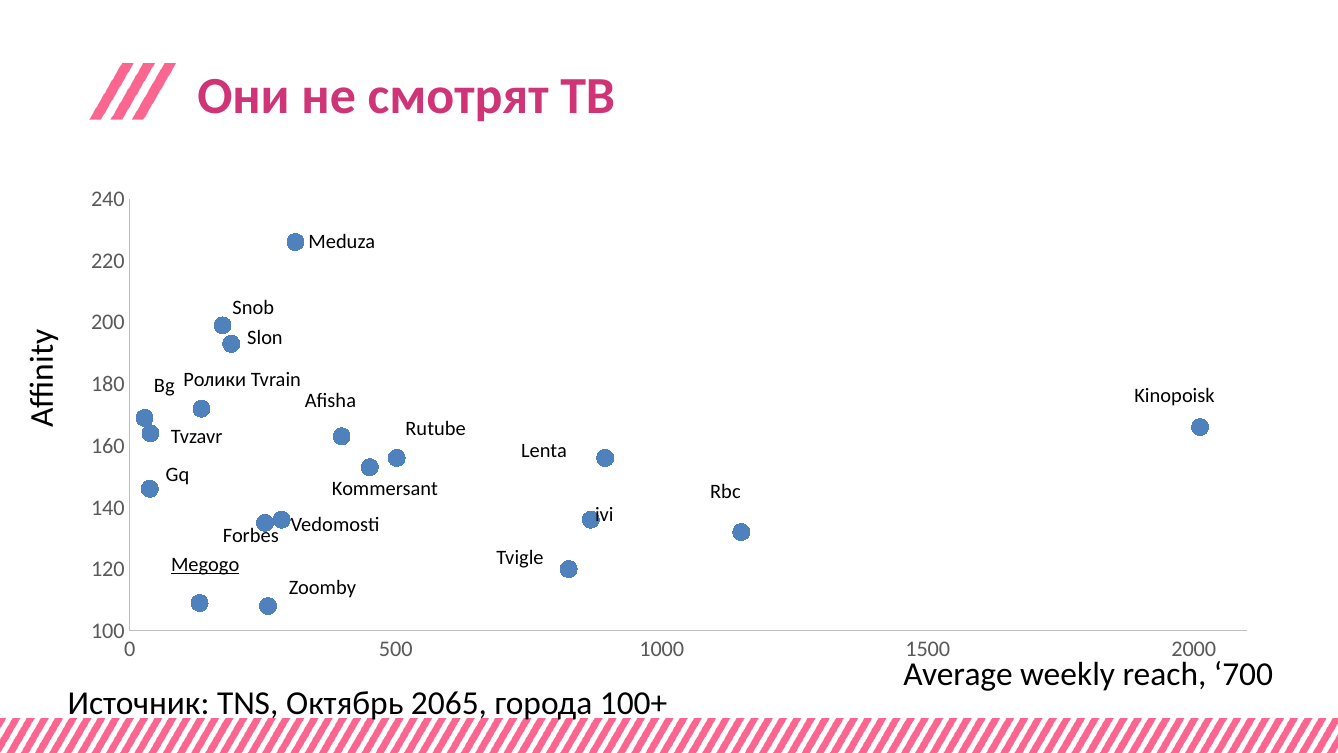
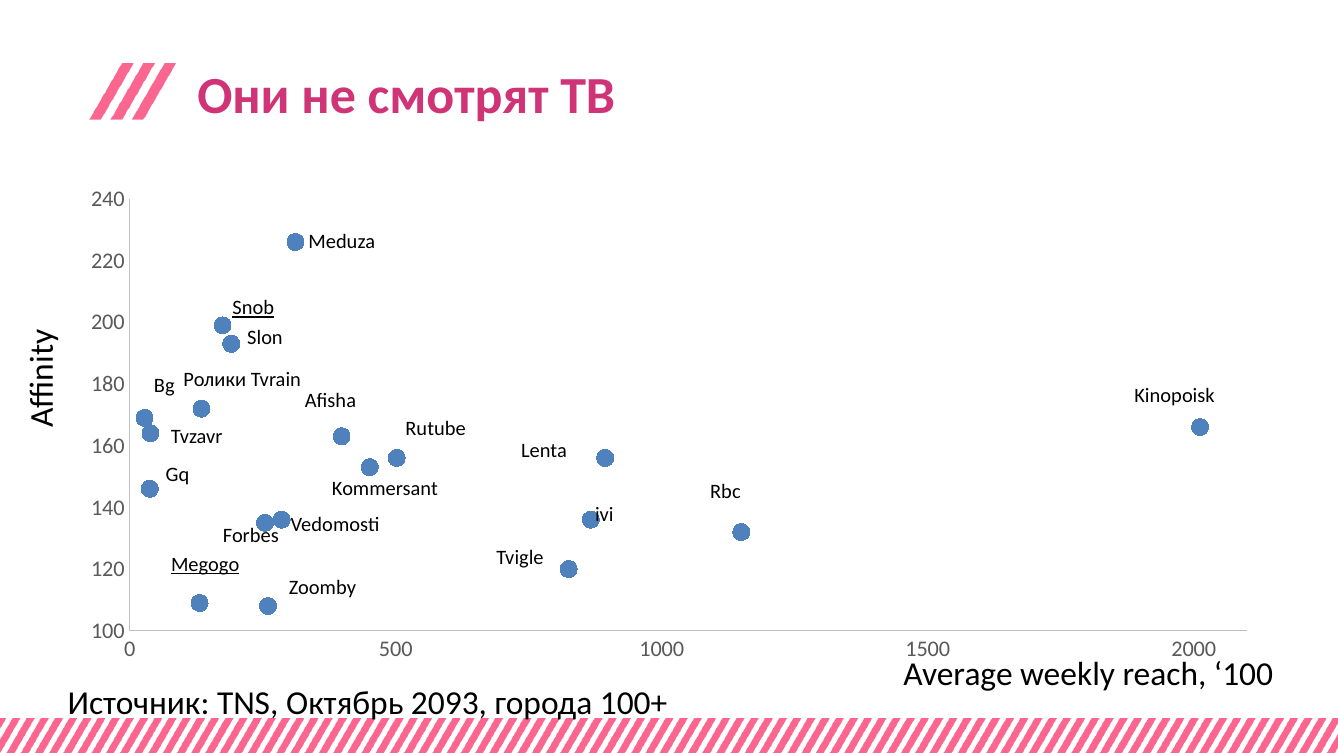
Snob underline: none -> present
reach 700: 700 -> 100
2065: 2065 -> 2093
